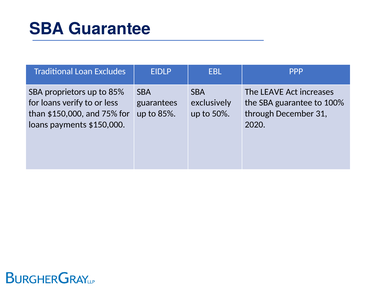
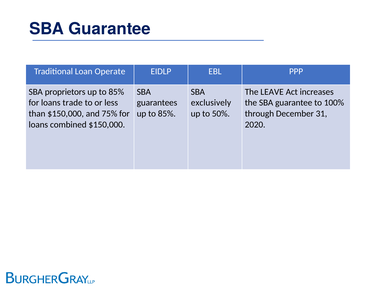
Excludes: Excludes -> Operate
verify: verify -> trade
payments: payments -> combined
